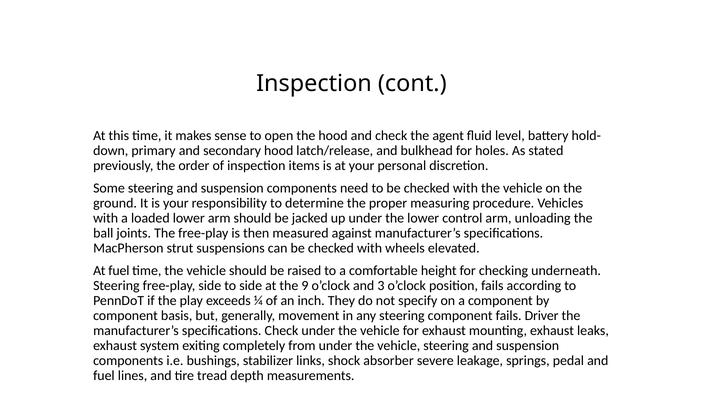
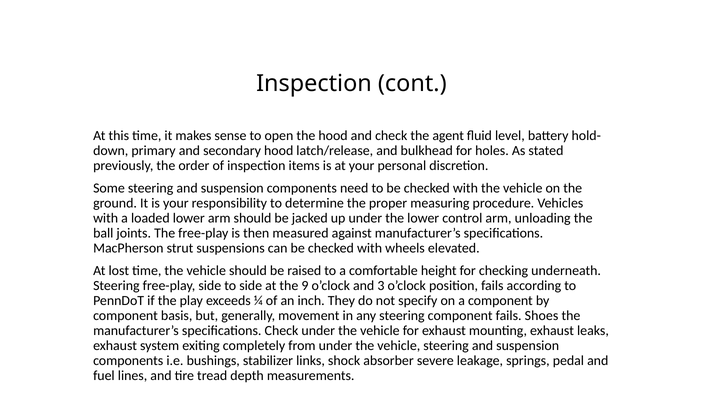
At fuel: fuel -> lost
Driver: Driver -> Shoes
